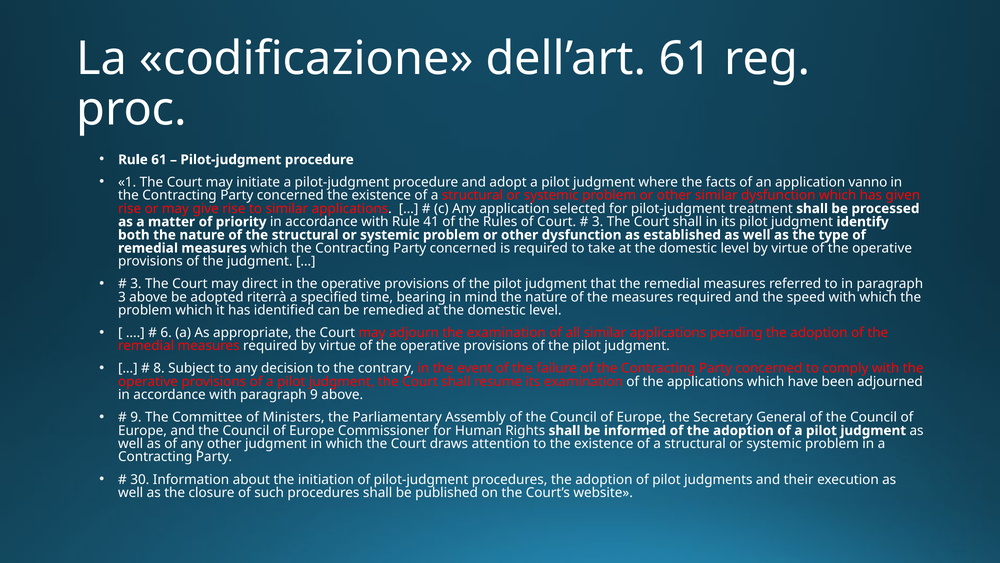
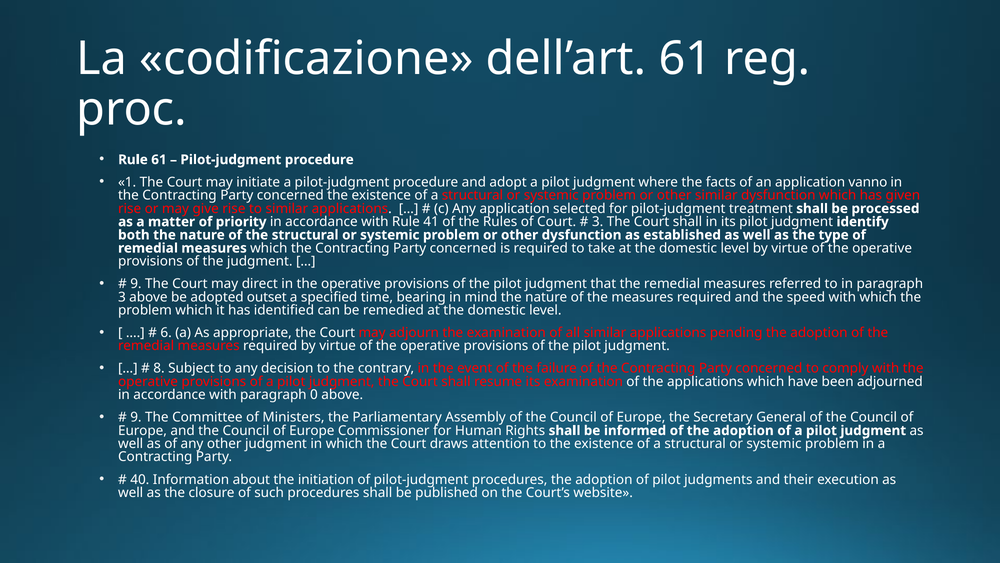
3 at (136, 284): 3 -> 9
riterrà: riterrà -> outset
paragraph 9: 9 -> 0
30: 30 -> 40
